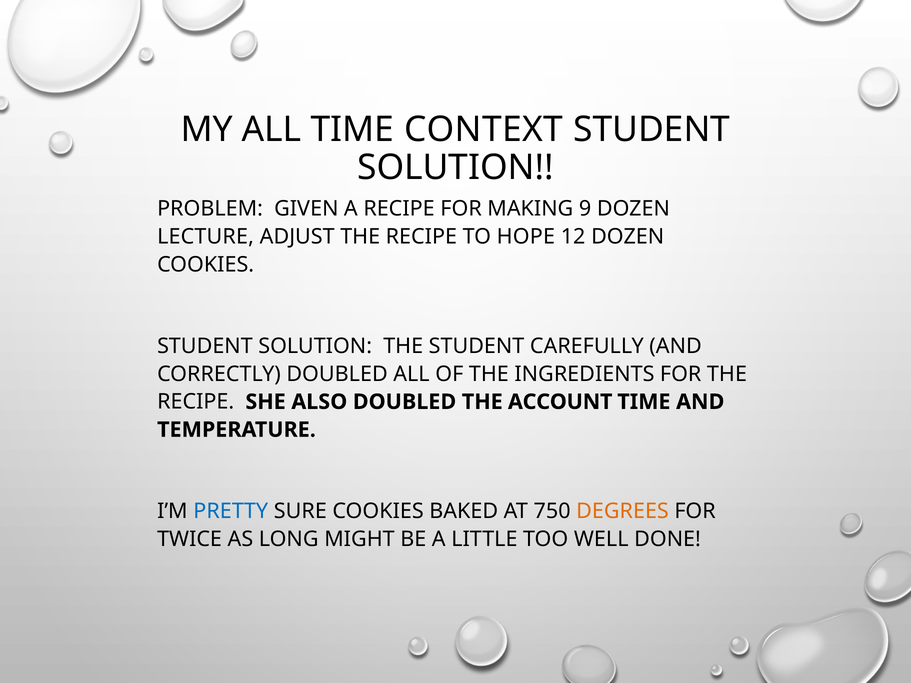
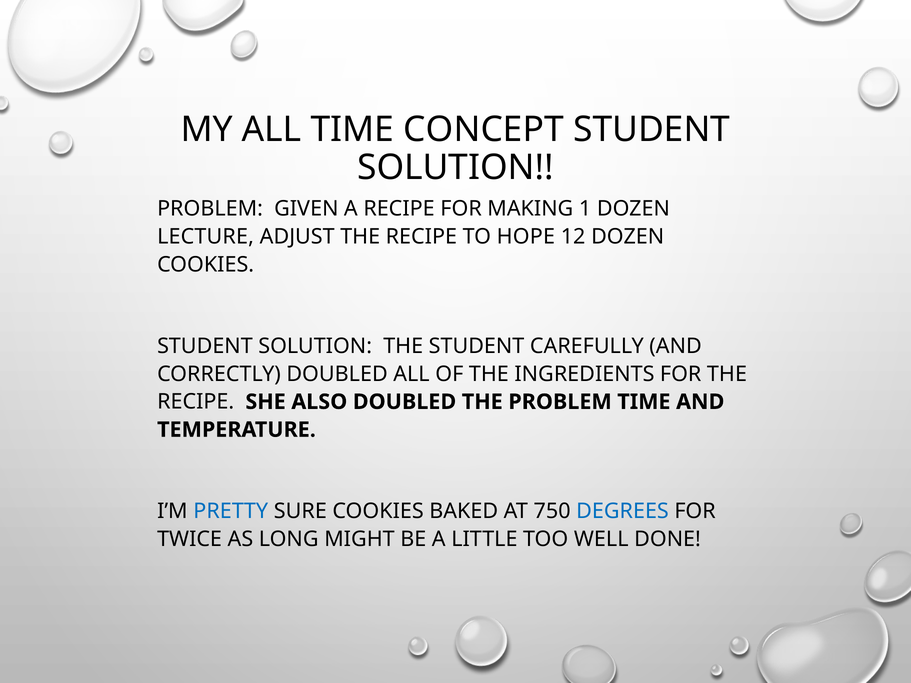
CONTEXT: CONTEXT -> CONCEPT
9: 9 -> 1
THE ACCOUNT: ACCOUNT -> PROBLEM
DEGREES colour: orange -> blue
